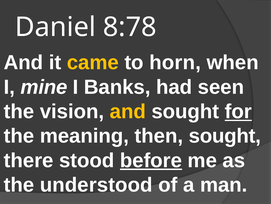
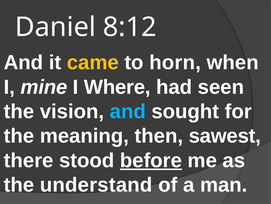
8:78: 8:78 -> 8:12
Banks: Banks -> Where
and at (128, 111) colour: yellow -> light blue
for underline: present -> none
then sought: sought -> sawest
understood: understood -> understand
